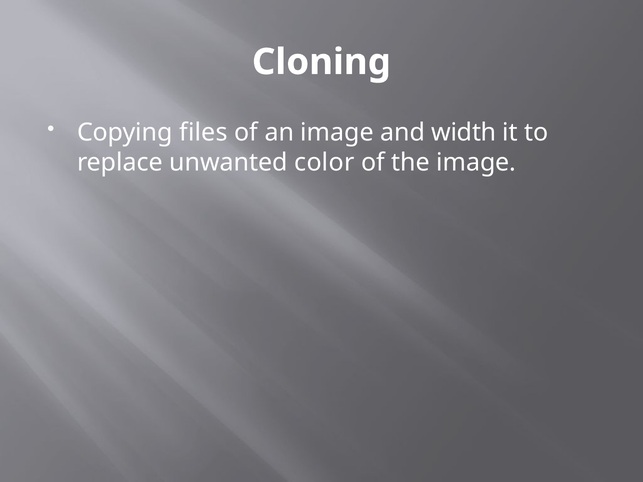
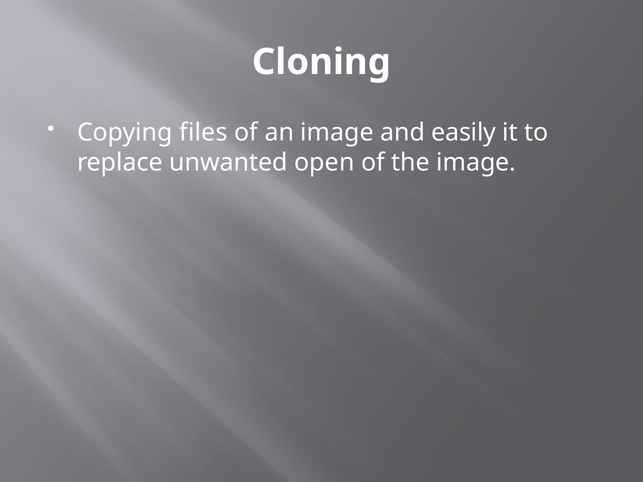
width: width -> easily
color: color -> open
